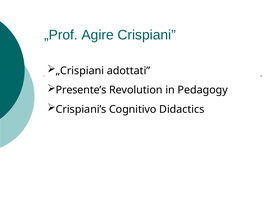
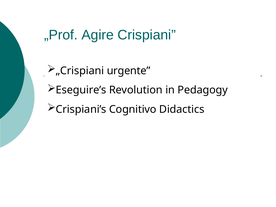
adottati: adottati -> urgente
Presente’s: Presente’s -> Eseguire’s
